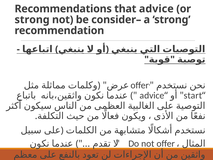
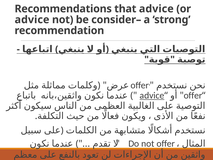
strong at (32, 20): strong -> advice
advice at (152, 95) underline: none -> present
start at (193, 95): start -> offer
